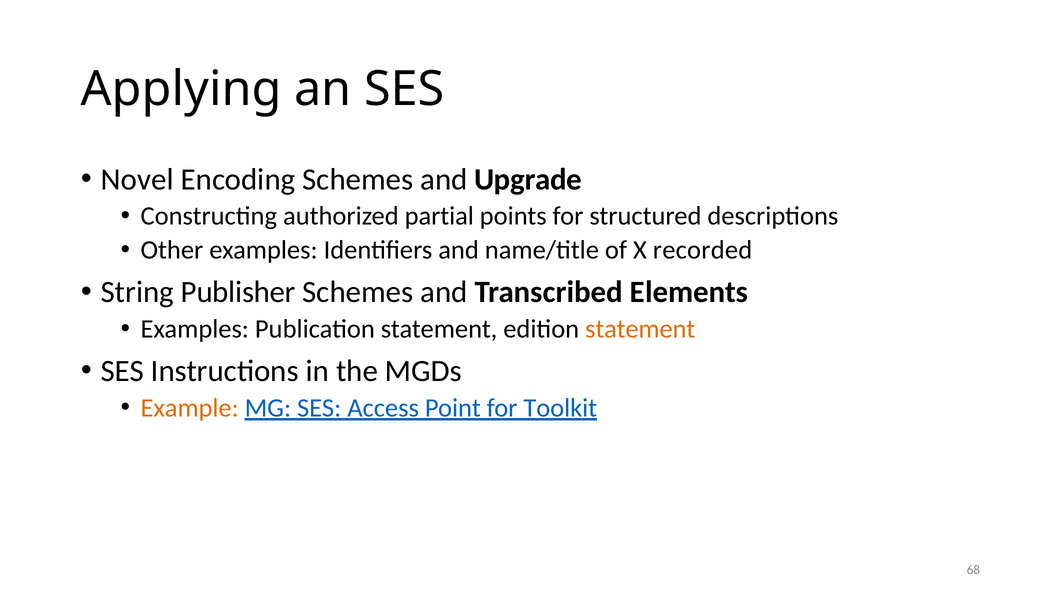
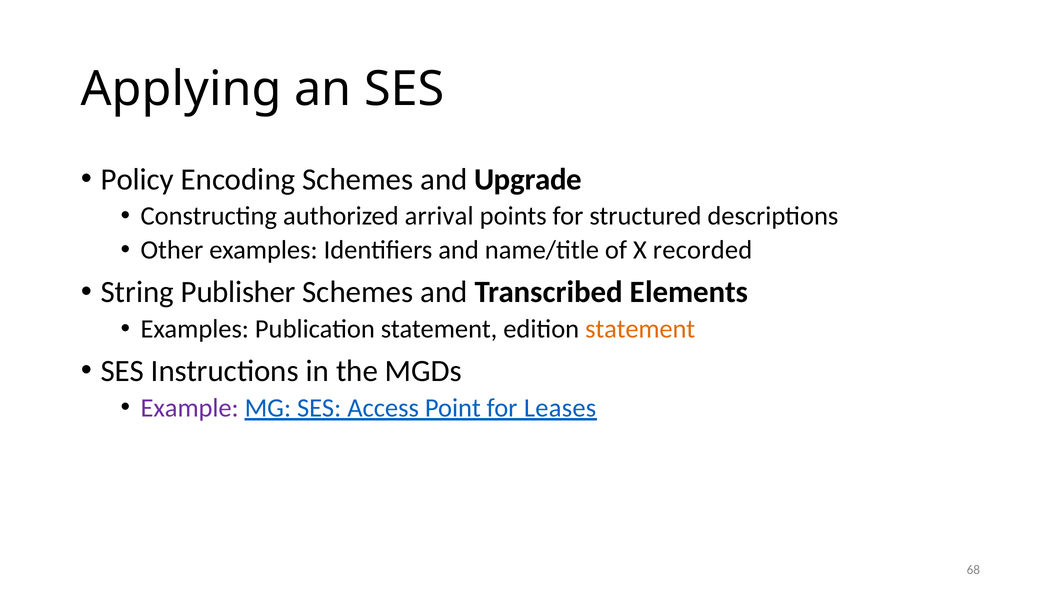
Novel: Novel -> Policy
partial: partial -> arrival
Example colour: orange -> purple
Toolkit: Toolkit -> Leases
